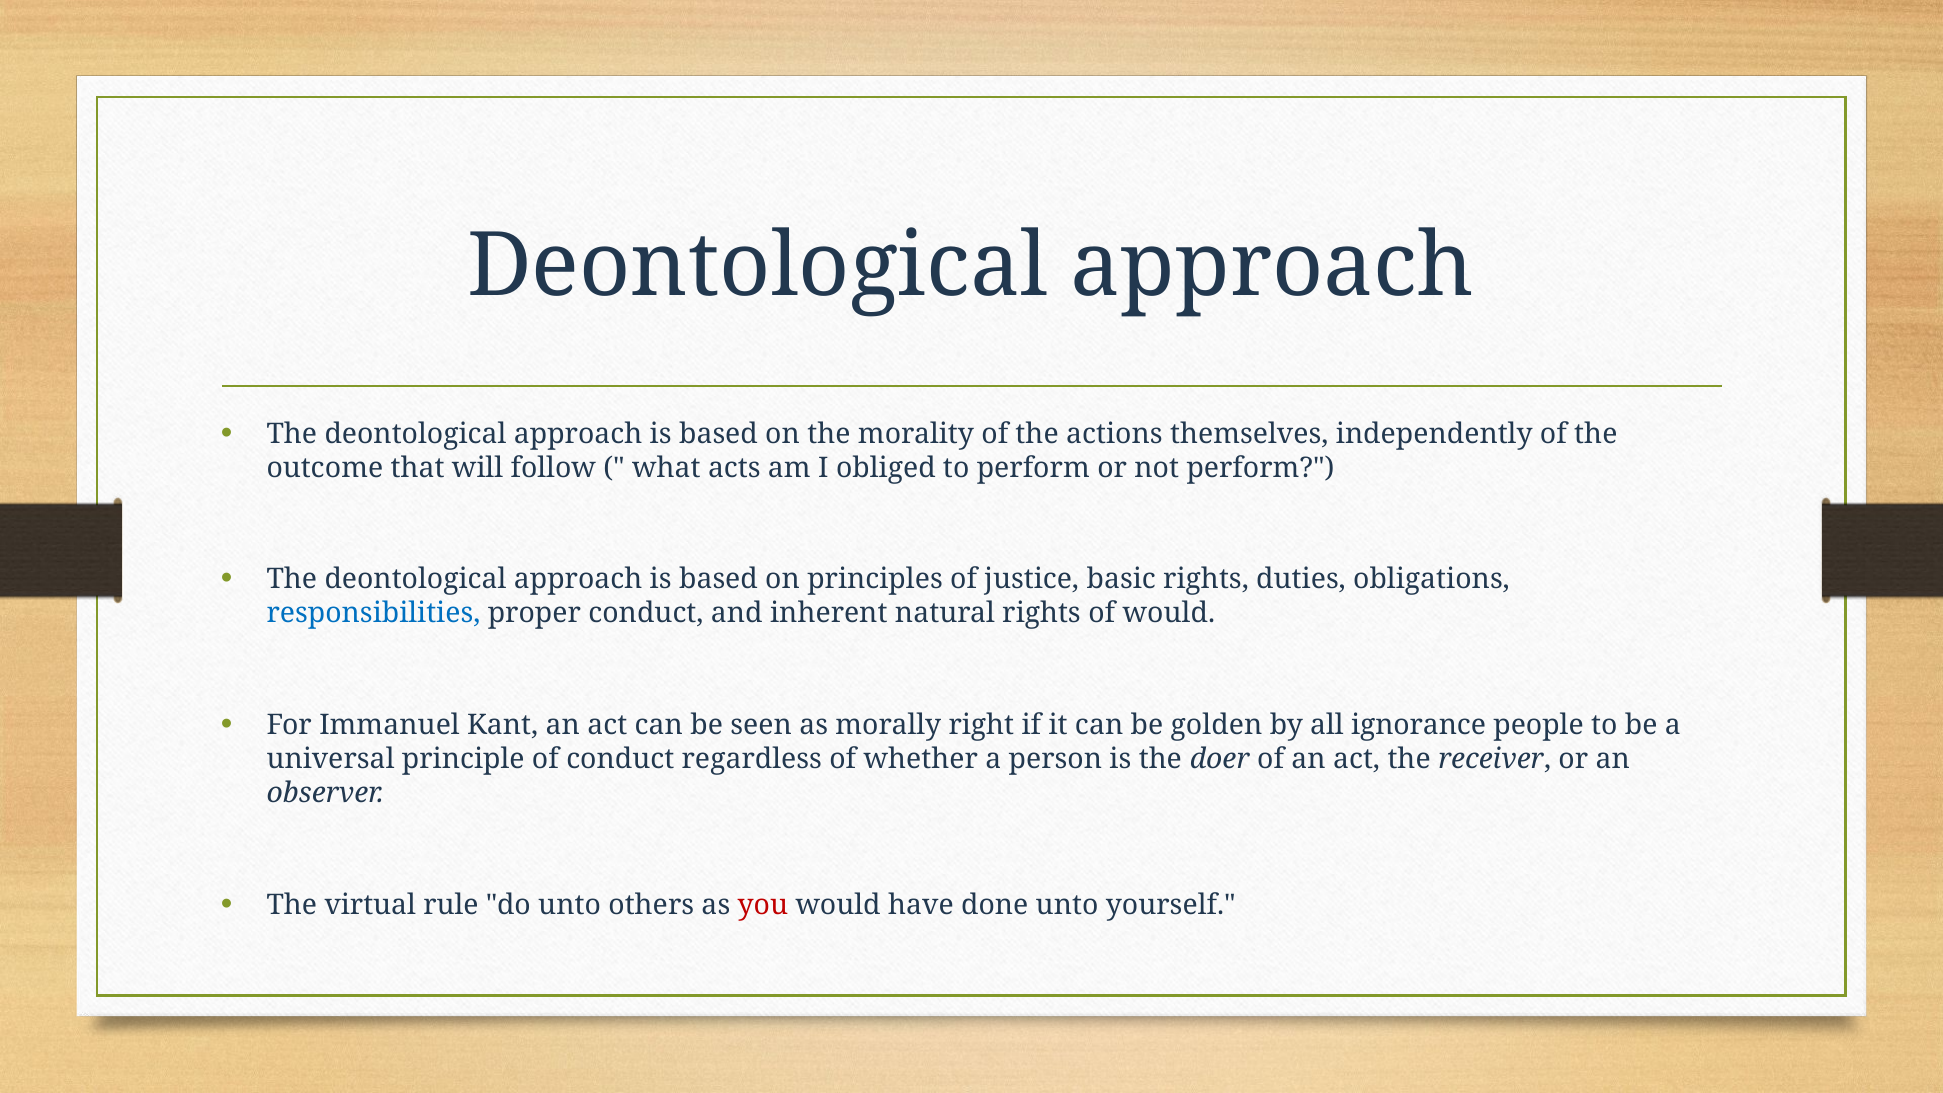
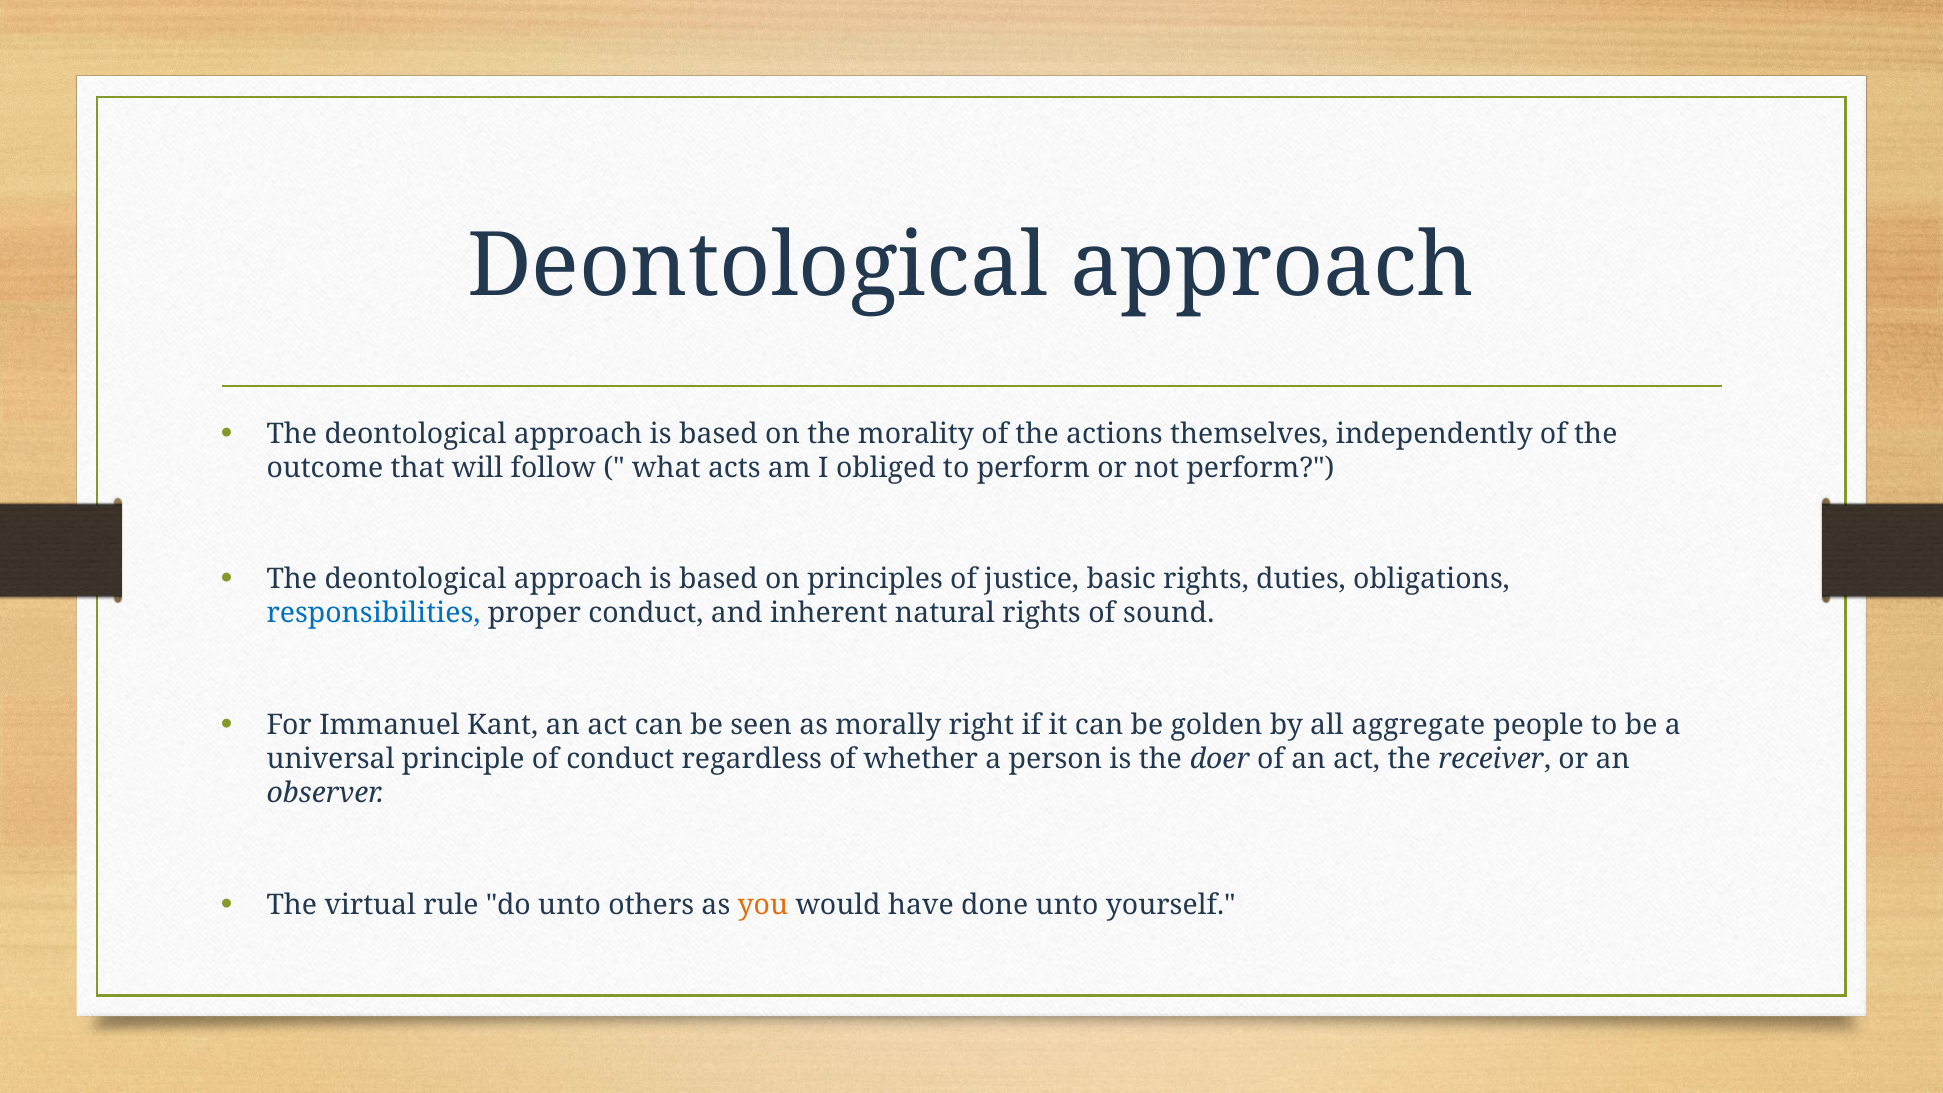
of would: would -> sound
ignorance: ignorance -> aggregate
you colour: red -> orange
